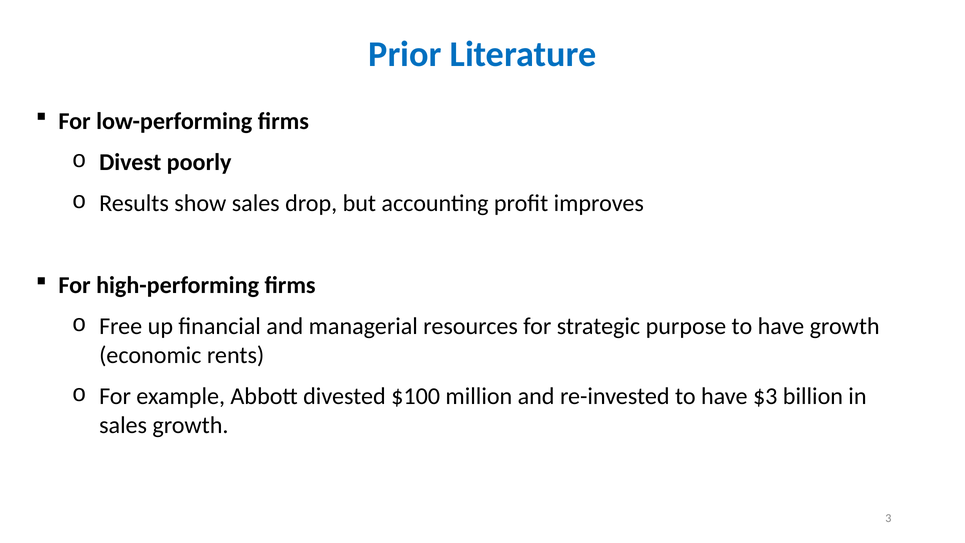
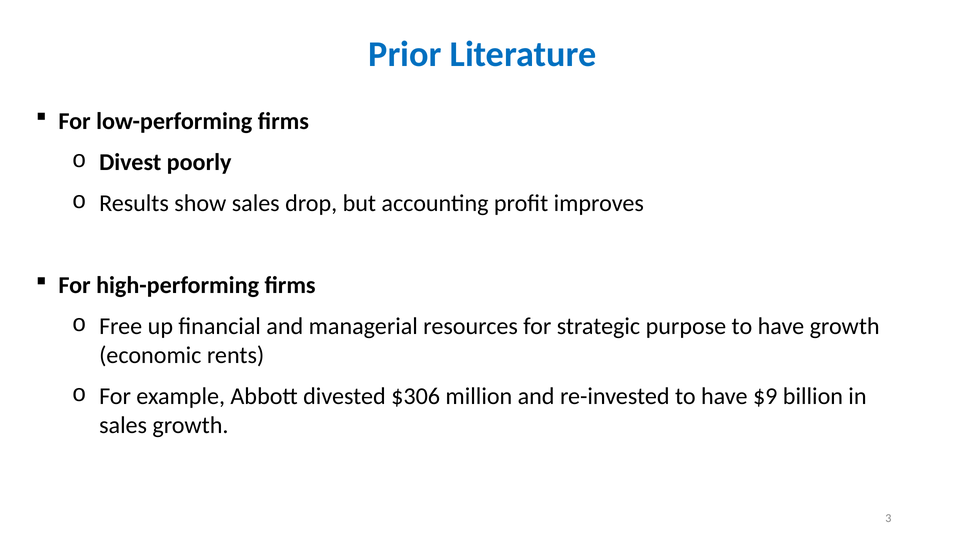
$100: $100 -> $306
$3: $3 -> $9
